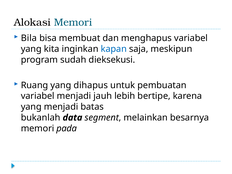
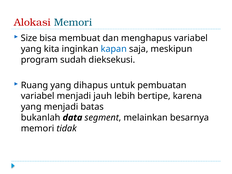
Alokasi colour: black -> red
Bila: Bila -> Size
pada: pada -> tidak
